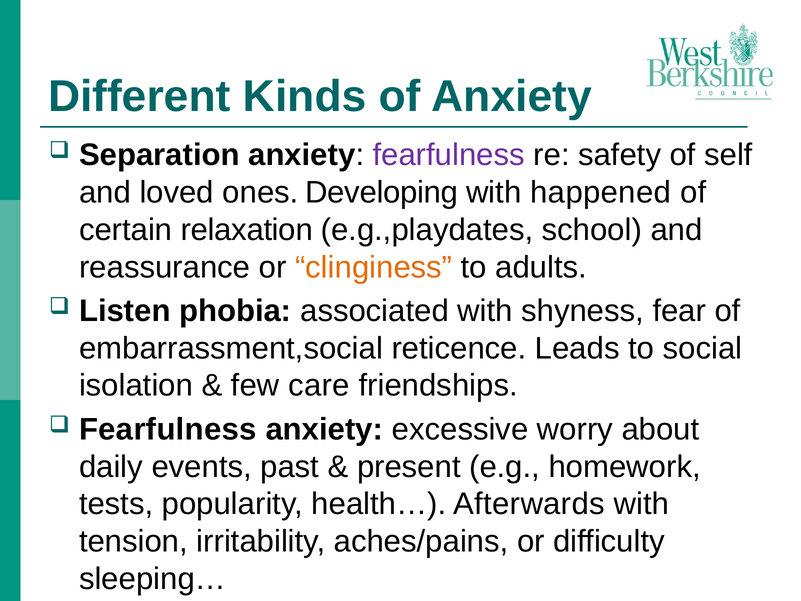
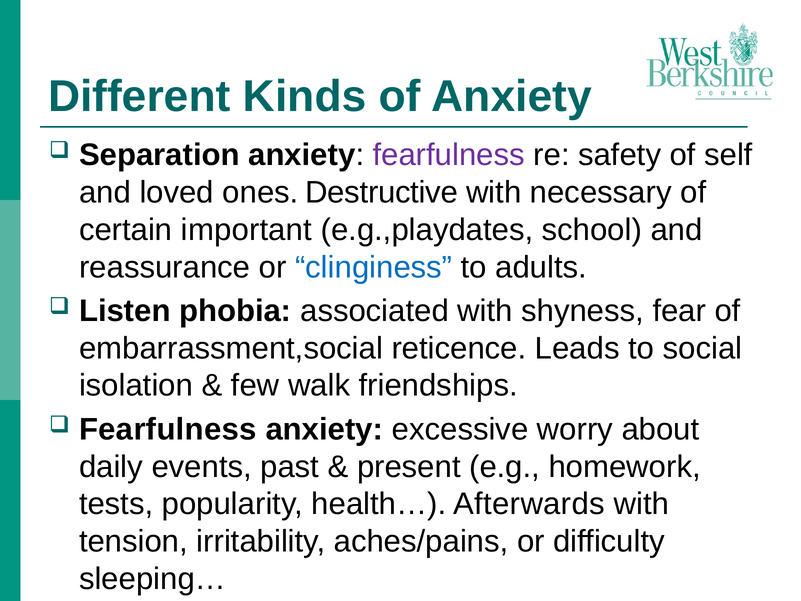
Developing: Developing -> Destructive
happened: happened -> necessary
relaxation: relaxation -> important
clinginess colour: orange -> blue
care: care -> walk
